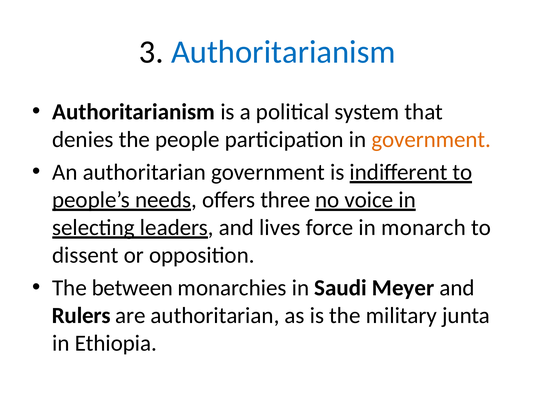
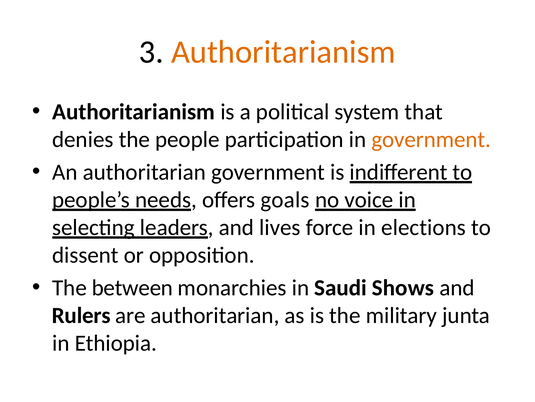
Authoritarianism at (283, 52) colour: blue -> orange
three: three -> goals
monarch: monarch -> elections
Meyer: Meyer -> Shows
